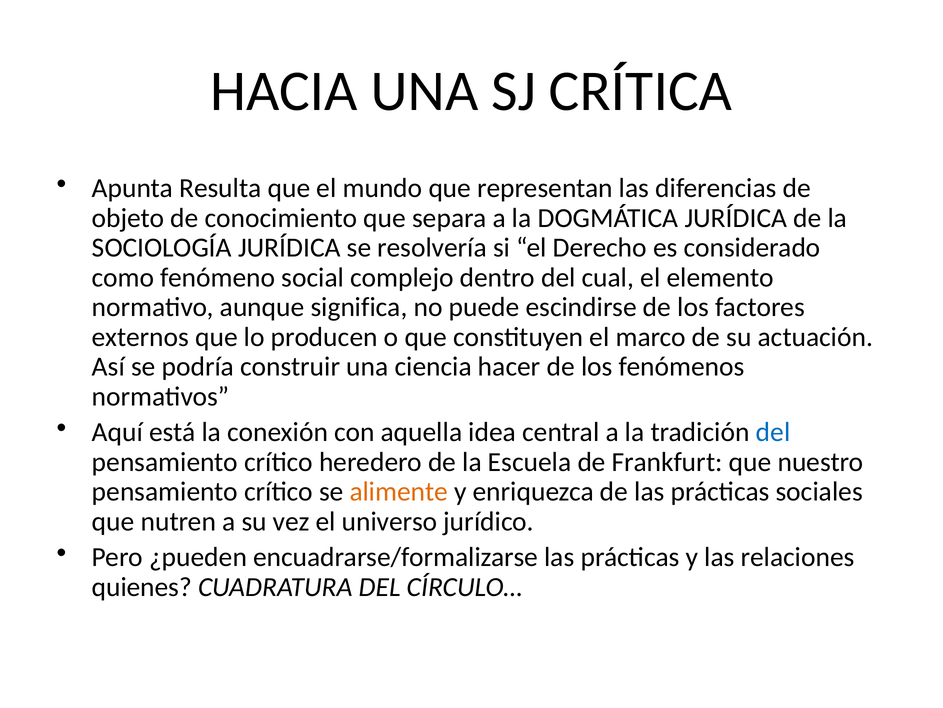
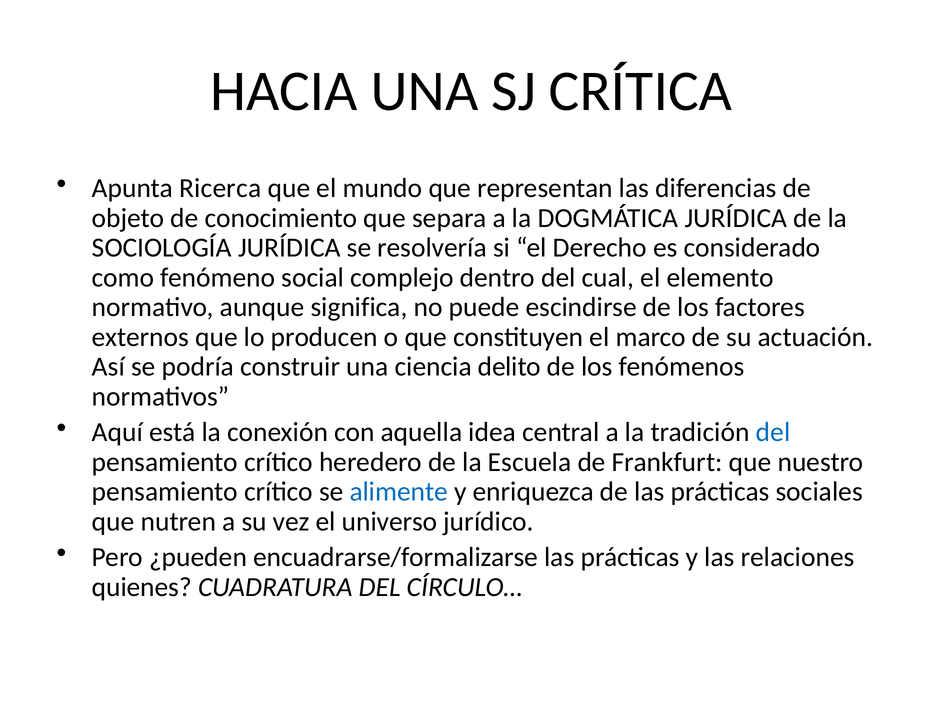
Resulta: Resulta -> Ricerca
hacer: hacer -> delito
alimente colour: orange -> blue
